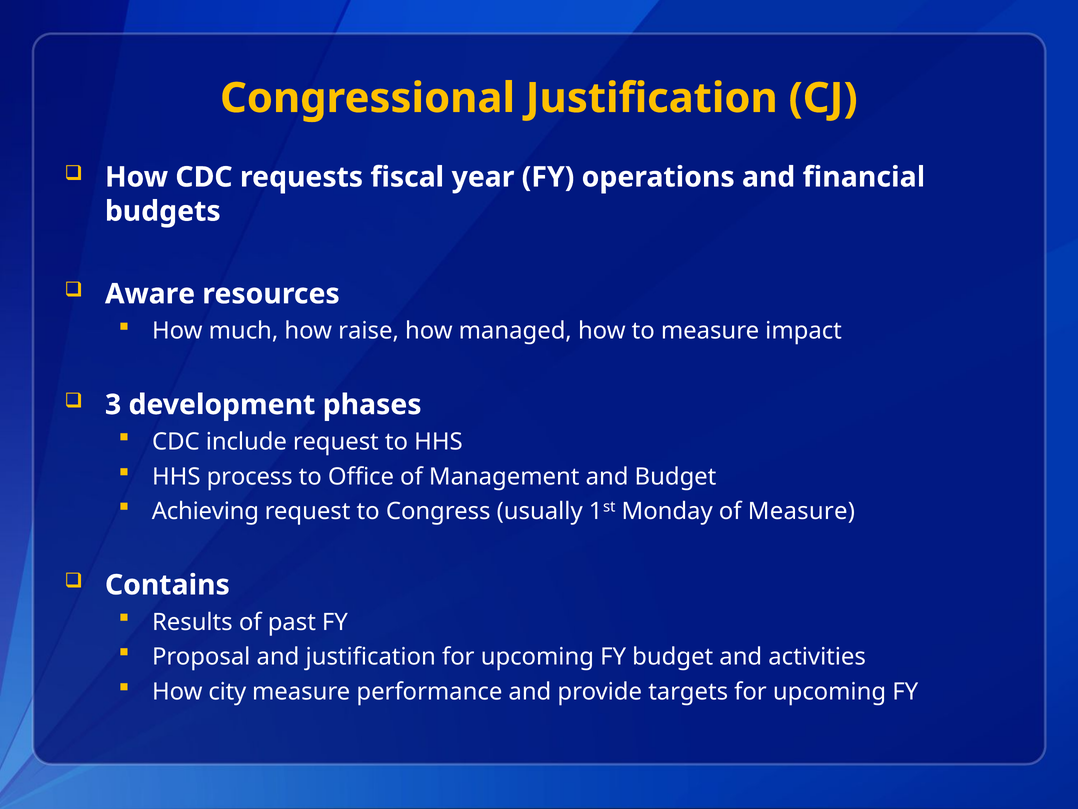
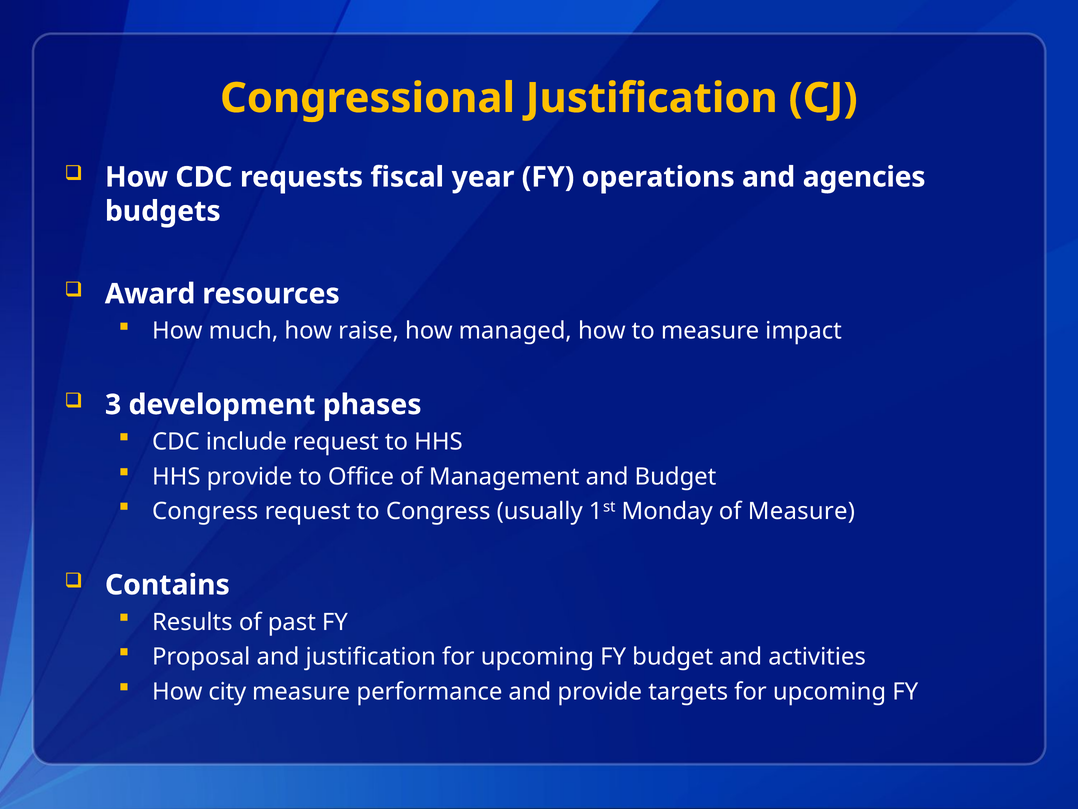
financial: financial -> agencies
Aware: Aware -> Award
HHS process: process -> provide
Achieving at (205, 511): Achieving -> Congress
